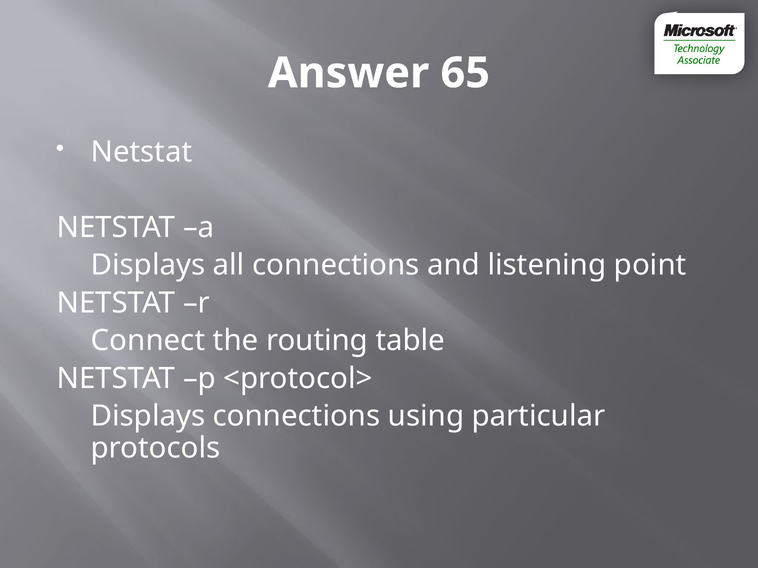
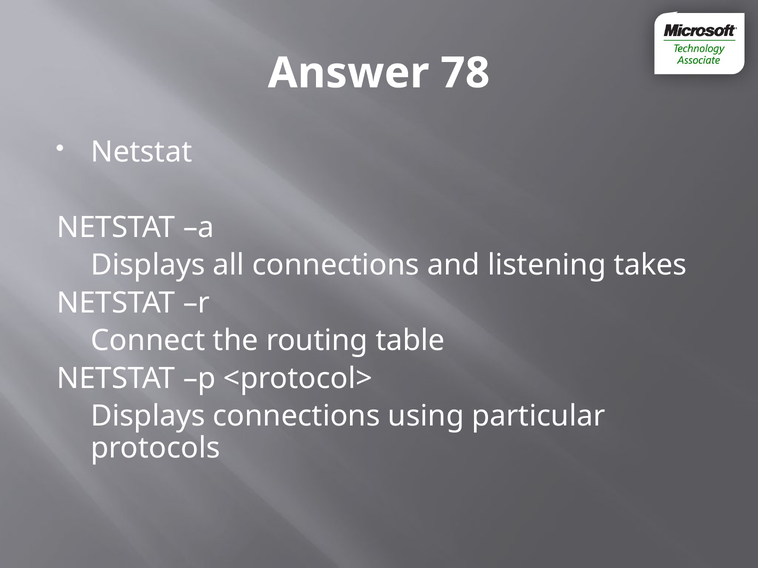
65: 65 -> 78
point: point -> takes
